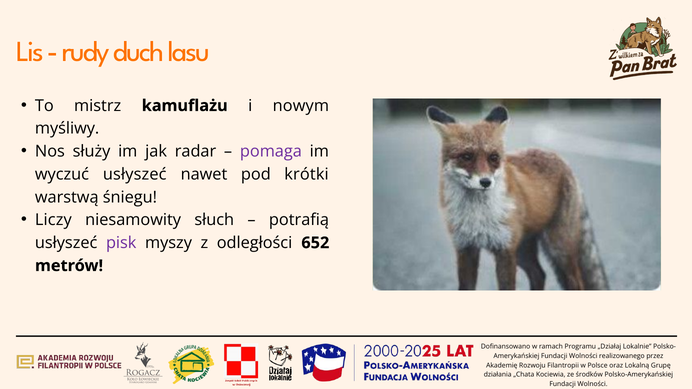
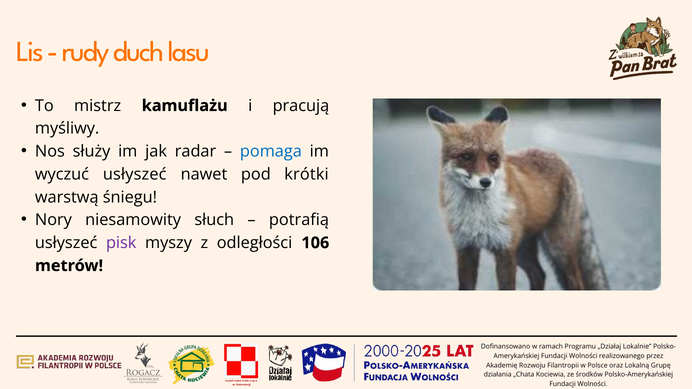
nowym: nowym -> pracują
pomaga colour: purple -> blue
Liczy: Liczy -> Nory
652: 652 -> 106
